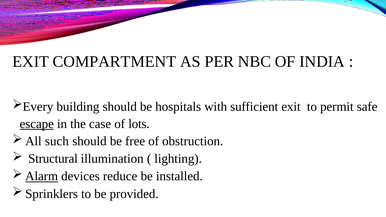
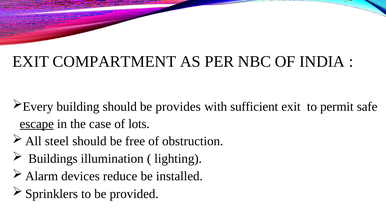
hospitals: hospitals -> provides
such: such -> steel
Structural: Structural -> Buildings
Alarm underline: present -> none
